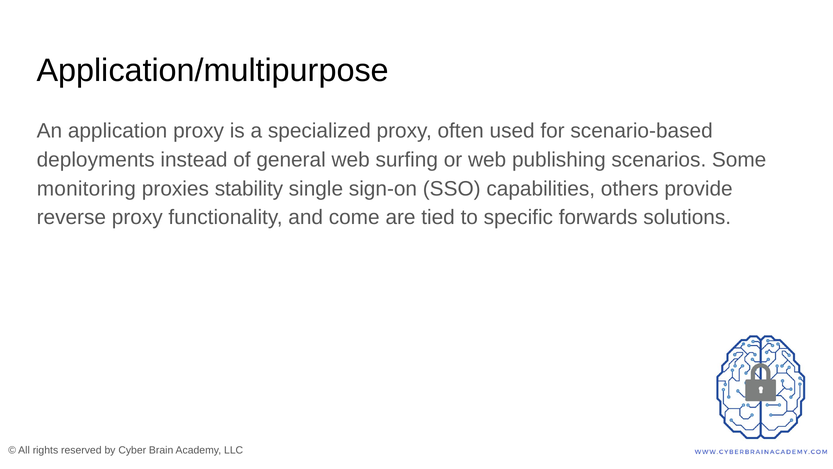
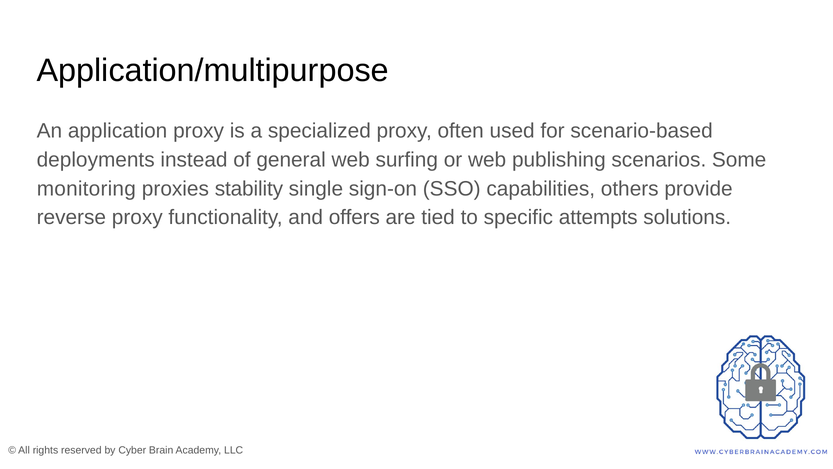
come: come -> offers
forwards: forwards -> attempts
